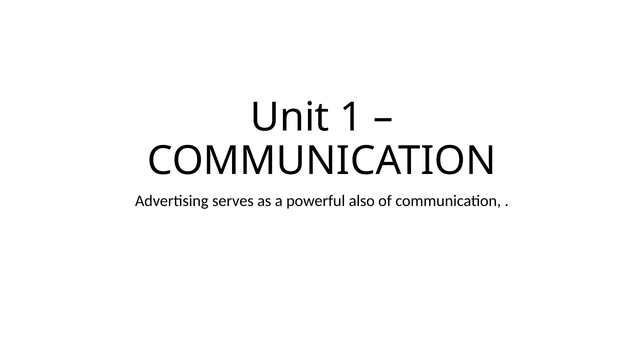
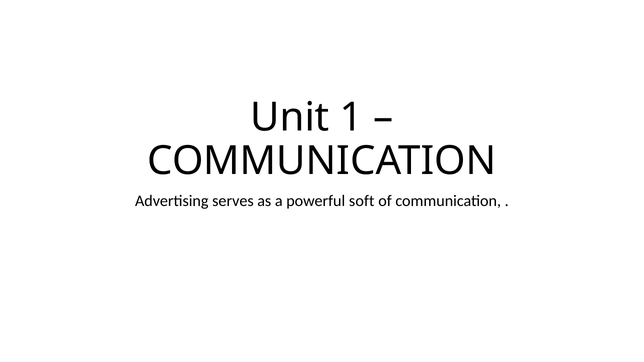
also: also -> soft
